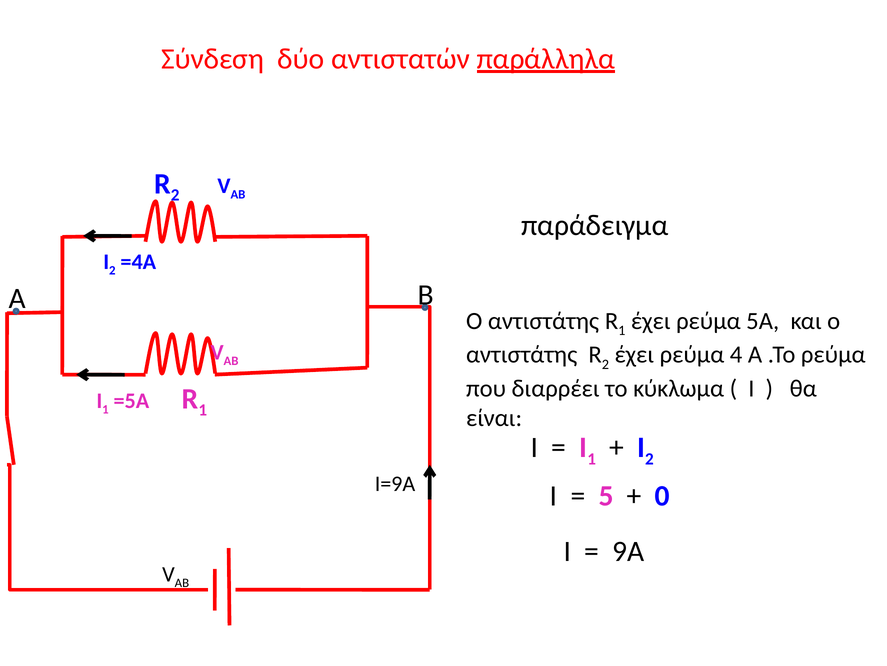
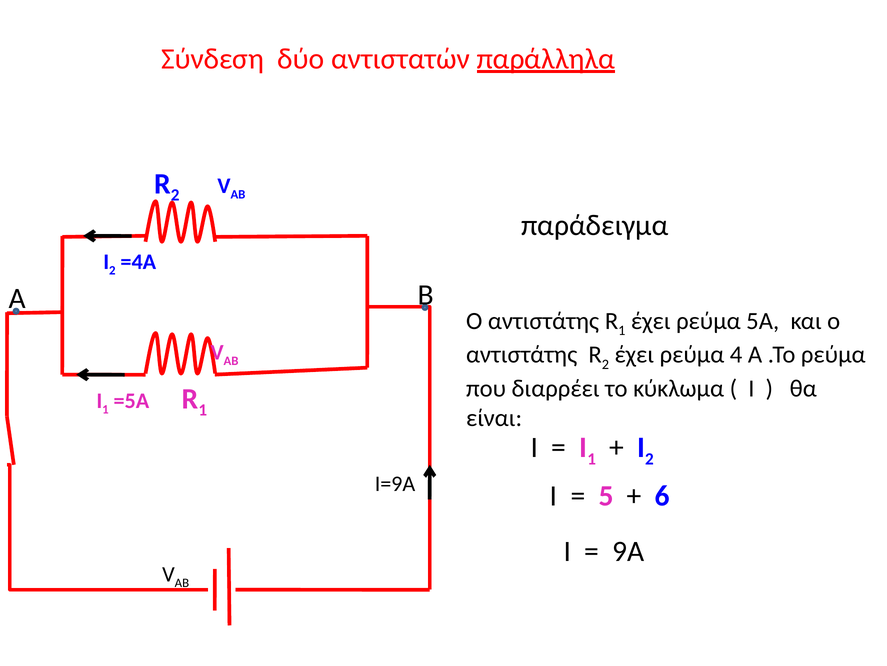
0: 0 -> 6
